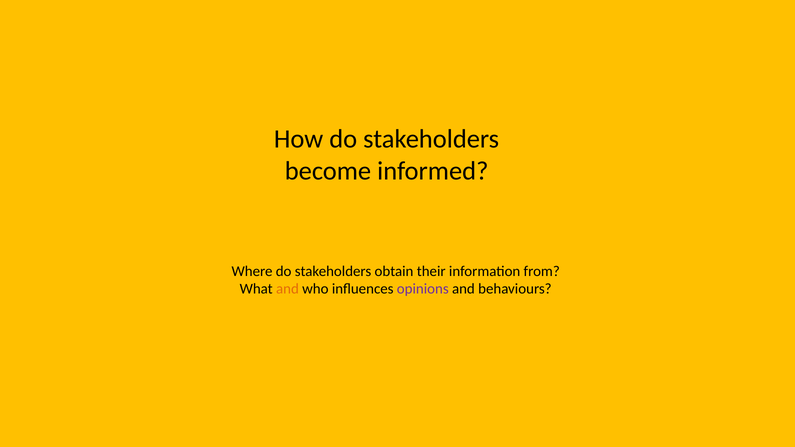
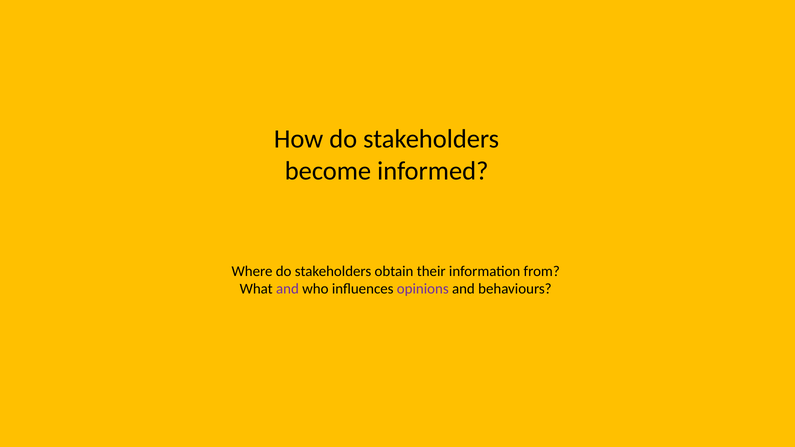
and at (287, 289) colour: orange -> purple
